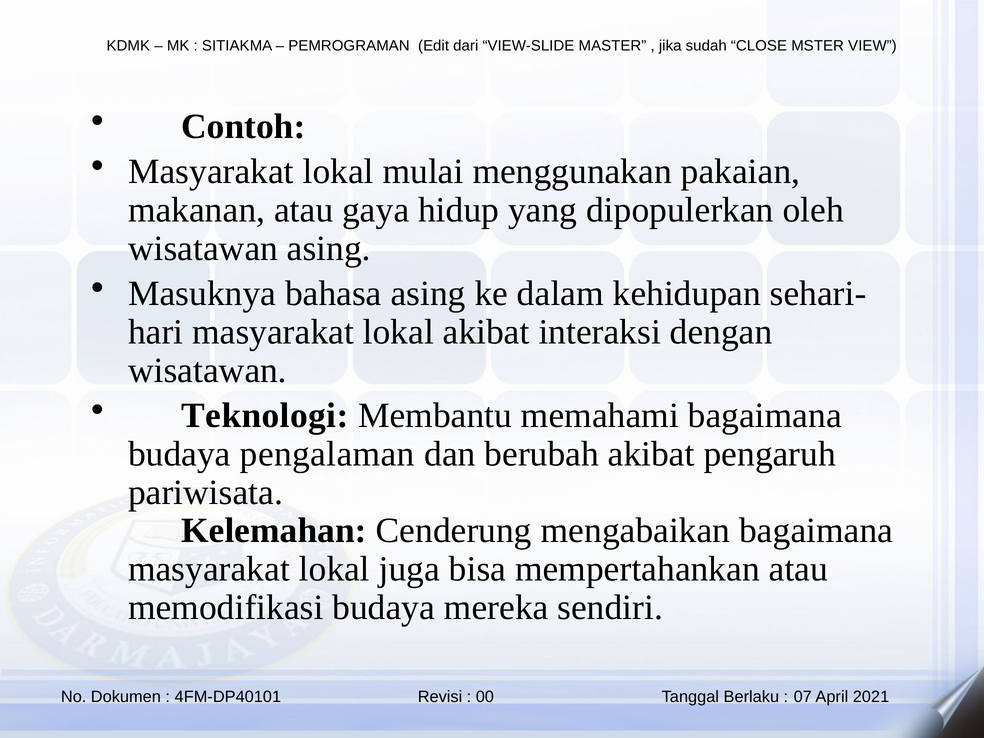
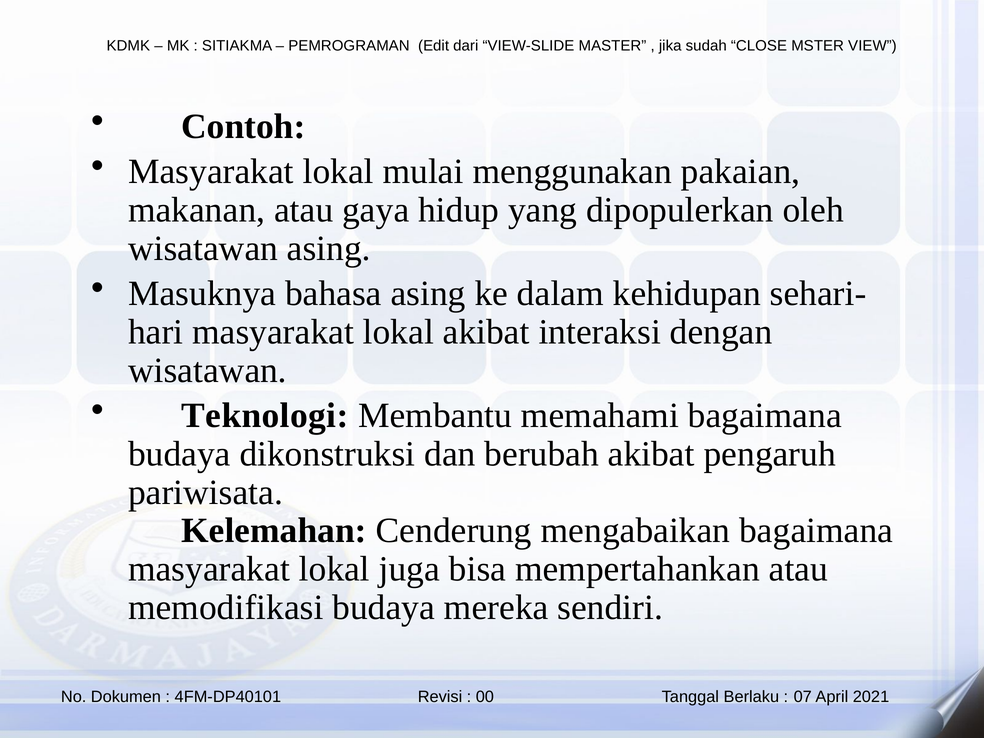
pengalaman: pengalaman -> dikonstruksi
